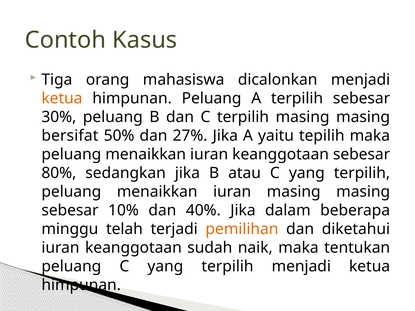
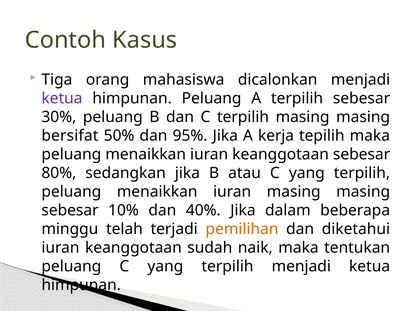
ketua at (62, 98) colour: orange -> purple
27%: 27% -> 95%
yaitu: yaitu -> kerja
